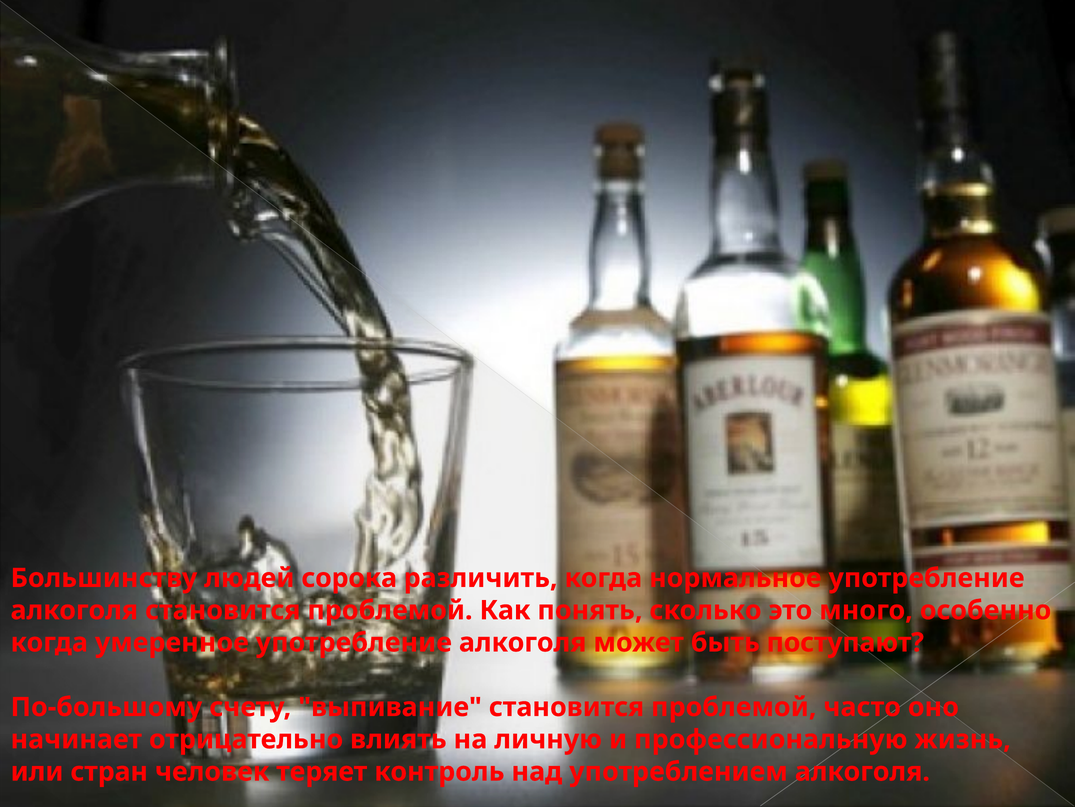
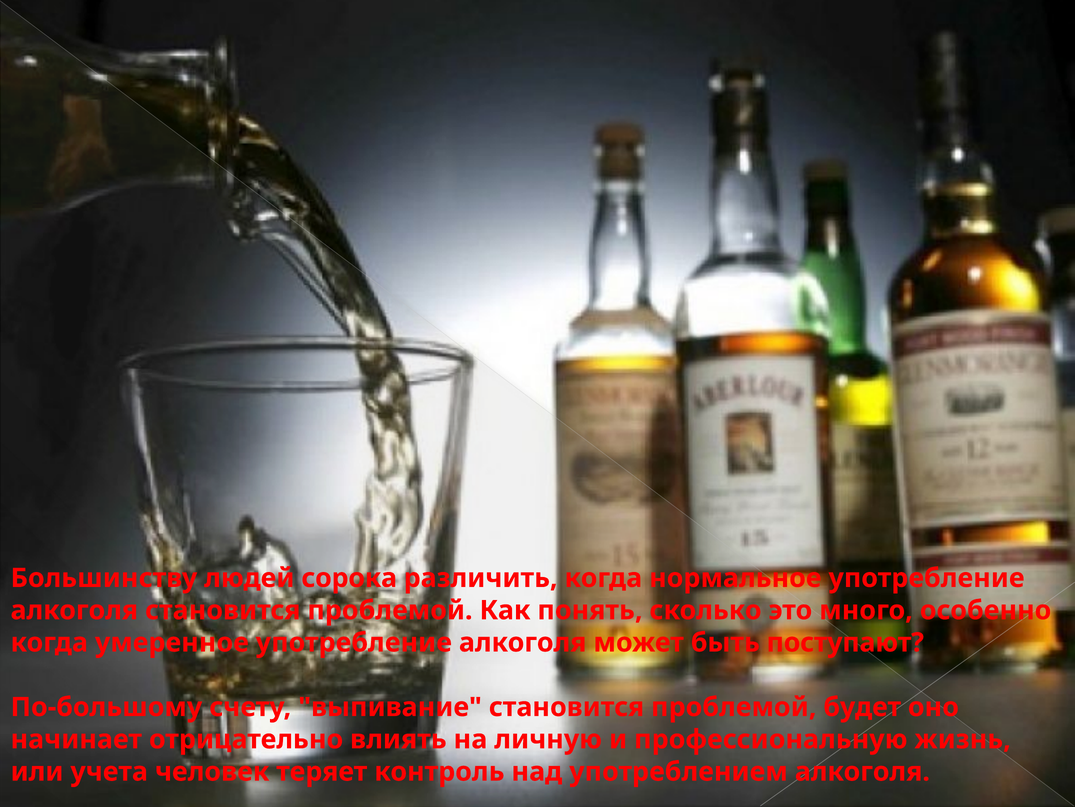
часто: часто -> будет
стран: стран -> учета
